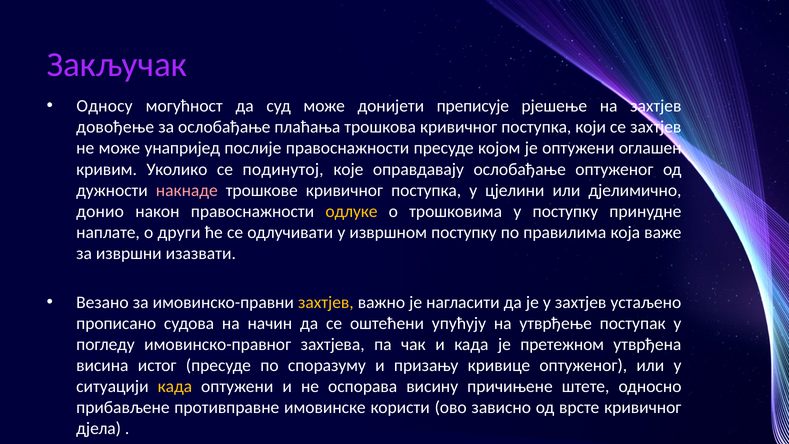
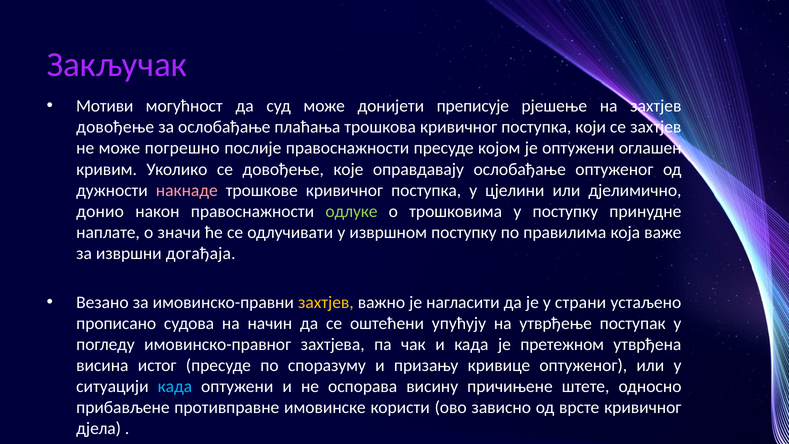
Односу: Односу -> Мотиви
унапријед: унапријед -> погрешно
се подинутој: подинутој -> довођење
одлуке colour: yellow -> light green
други: други -> значи
изазвати: изазвати -> догађаја
у захтјев: захтјев -> страни
када at (175, 386) colour: yellow -> light blue
